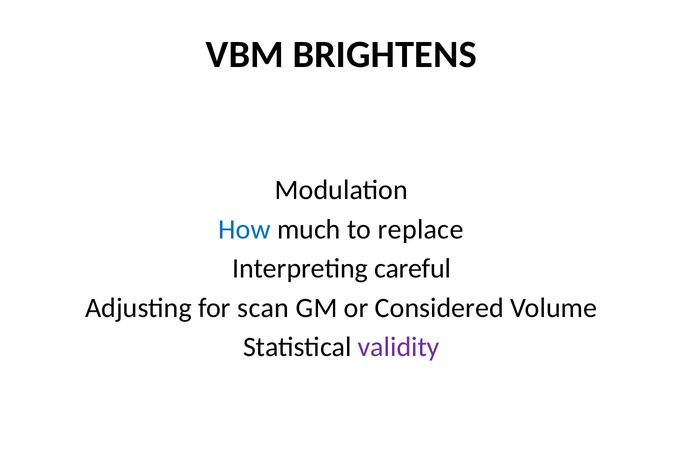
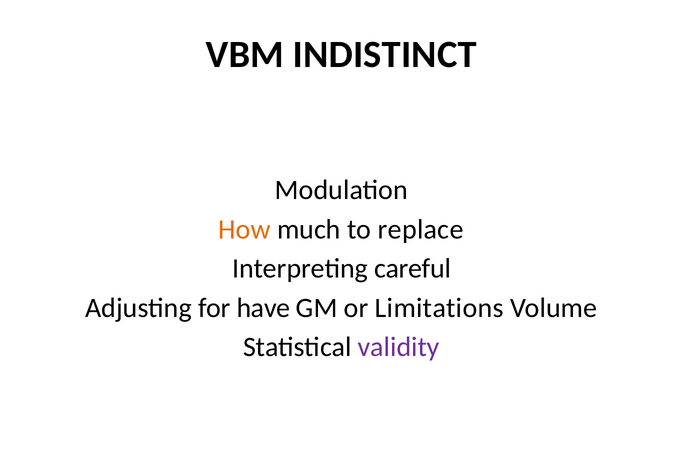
BRIGHTENS: BRIGHTENS -> INDISTINCT
How colour: blue -> orange
scan: scan -> have
Considered: Considered -> Limitations
